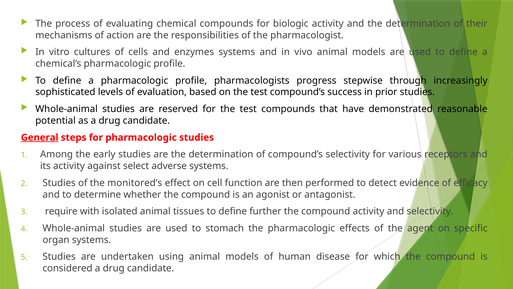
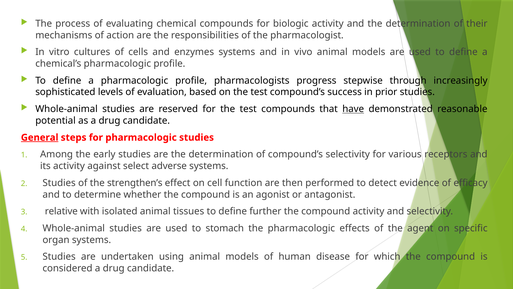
have underline: none -> present
monitored’s: monitored’s -> strengthen’s
require: require -> relative
